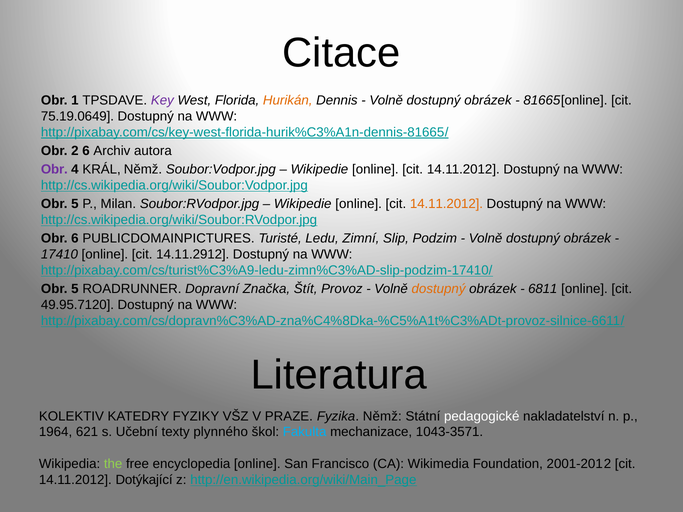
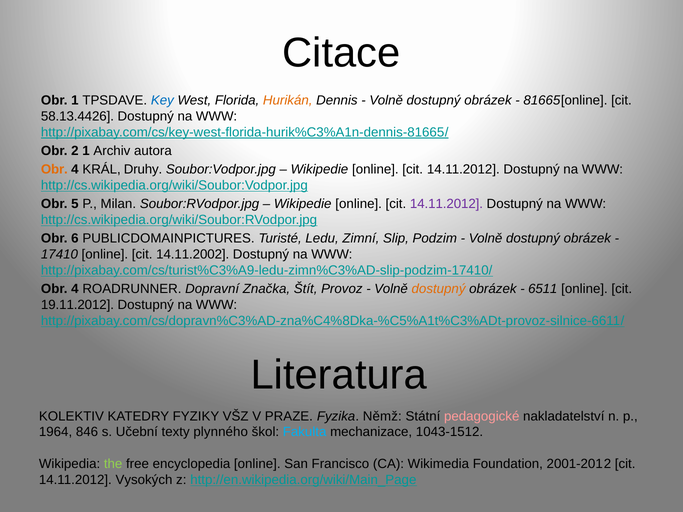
Key colour: purple -> blue
75.19.0649: 75.19.0649 -> 58.13.4426
2 6: 6 -> 1
Obr at (54, 169) colour: purple -> orange
KRÁL Němž: Němž -> Druhy
14.11.2012 at (446, 204) colour: orange -> purple
14.11.2912: 14.11.2912 -> 14.11.2002
5 at (75, 289): 5 -> 4
6811: 6811 -> 6511
49.95.7120: 49.95.7120 -> 19.11.2012
pedagogické colour: white -> pink
621: 621 -> 846
1043-3571: 1043-3571 -> 1043-1512
Dotýkající: Dotýkající -> Vysokých
